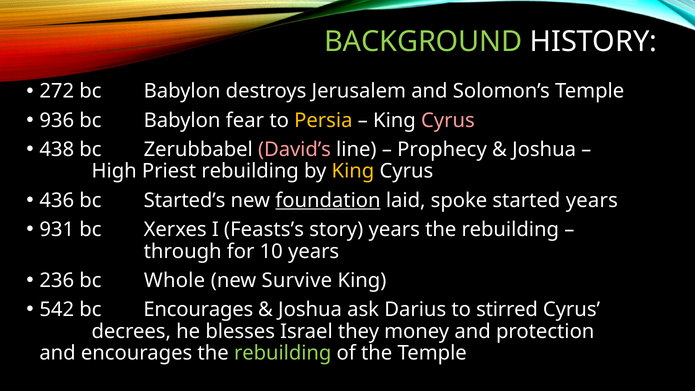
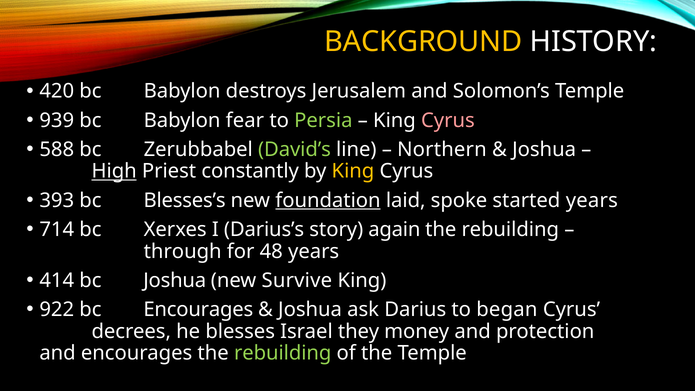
BACKGROUND colour: light green -> yellow
272: 272 -> 420
936: 936 -> 939
Persia colour: yellow -> light green
438: 438 -> 588
David’s colour: pink -> light green
Prophecy: Prophecy -> Northern
High underline: none -> present
Priest rebuilding: rebuilding -> constantly
436: 436 -> 393
Started’s: Started’s -> Blesses’s
931: 931 -> 714
Feasts’s: Feasts’s -> Darius’s
story years: years -> again
10: 10 -> 48
236: 236 -> 414
bc Whole: Whole -> Joshua
542: 542 -> 922
stirred: stirred -> began
